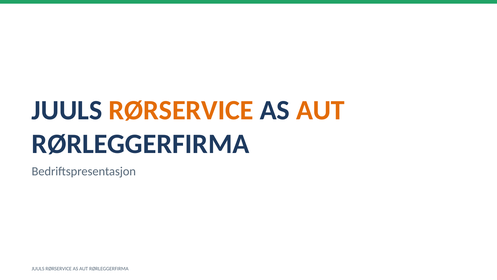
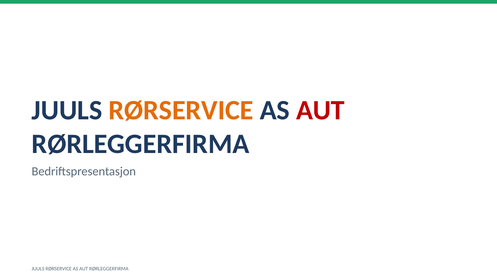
AUT at (320, 110) colour: orange -> red
